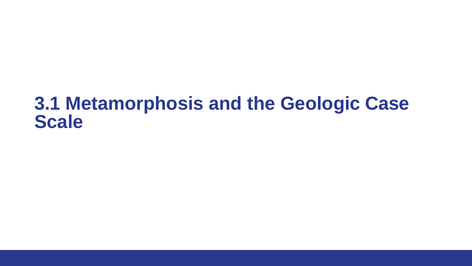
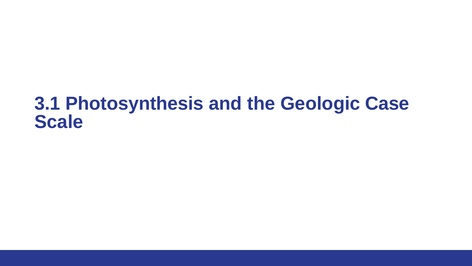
Metamorphosis: Metamorphosis -> Photosynthesis
